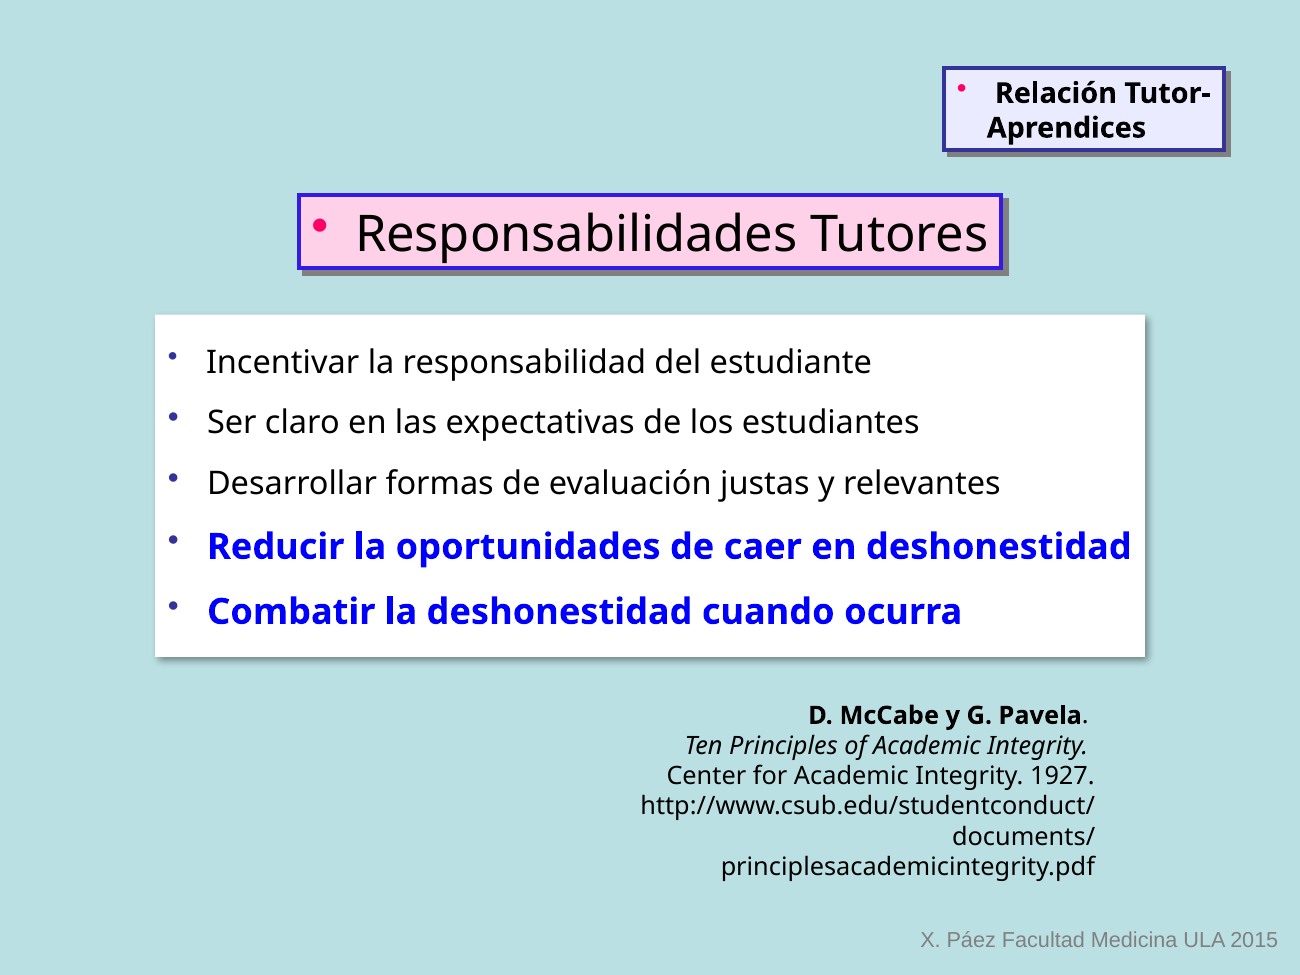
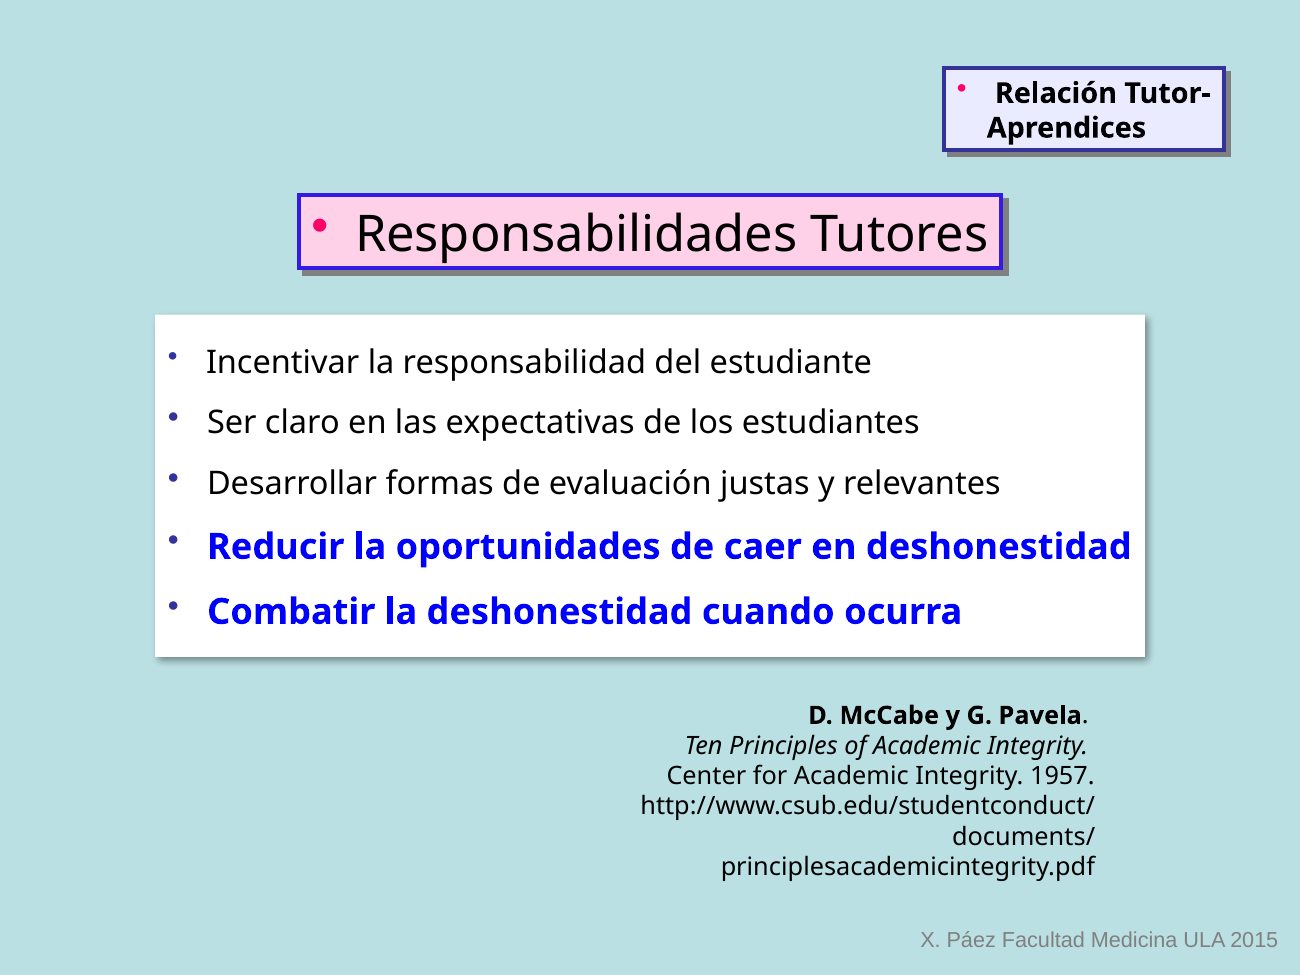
1927: 1927 -> 1957
